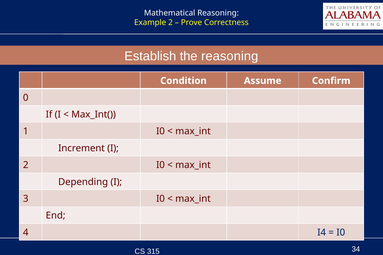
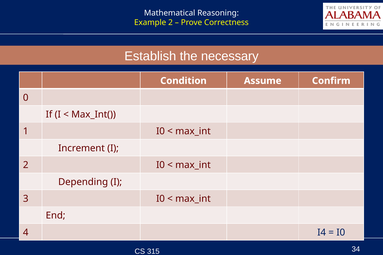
the reasoning: reasoning -> necessary
